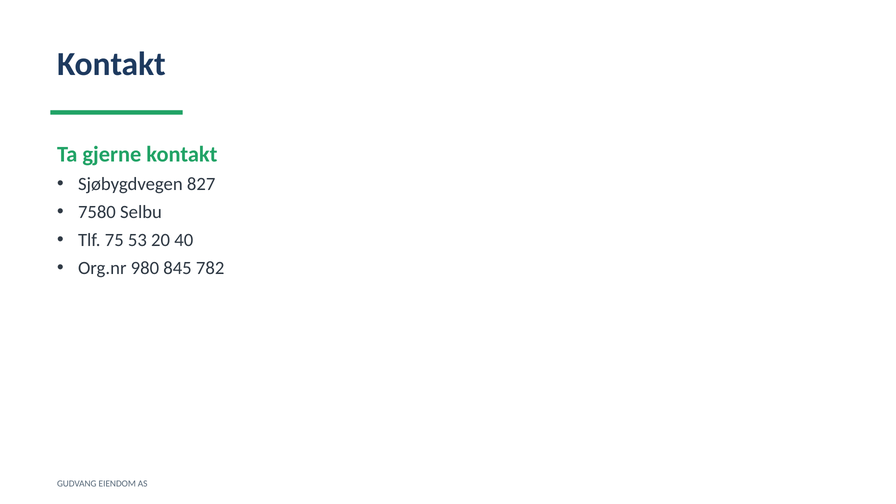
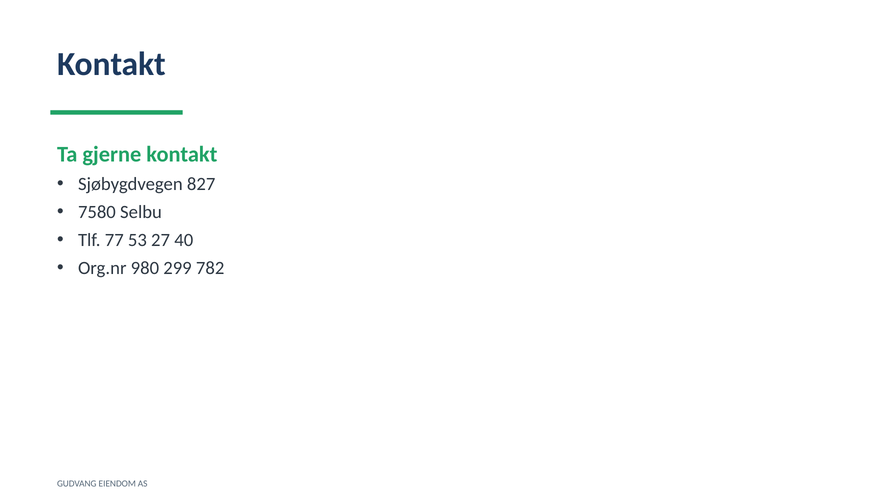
75: 75 -> 77
20: 20 -> 27
845: 845 -> 299
